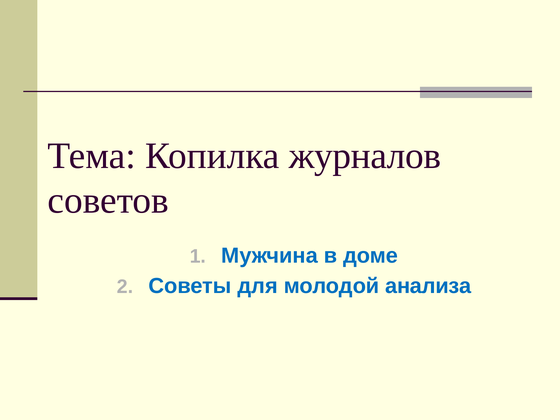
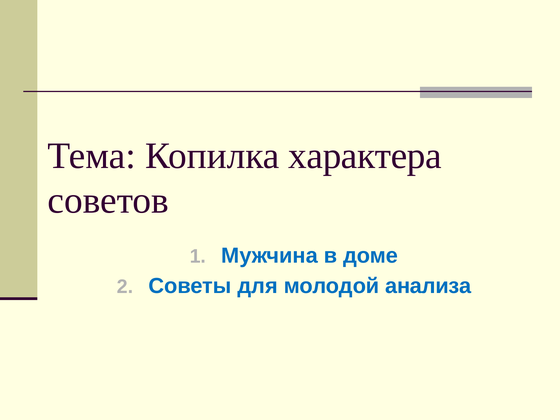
журналов: журналов -> характера
